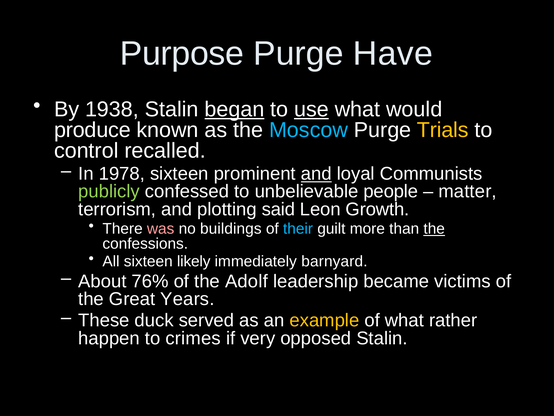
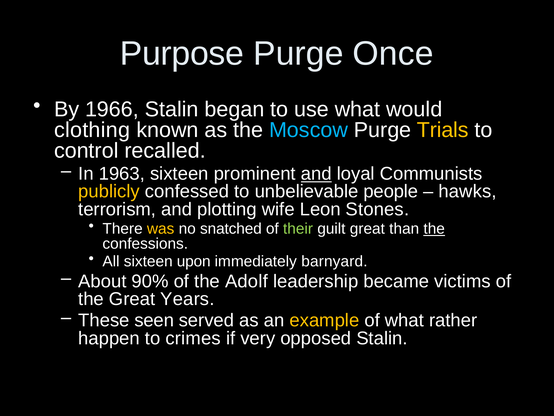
Have: Have -> Once
1938: 1938 -> 1966
began underline: present -> none
use underline: present -> none
produce: produce -> clothing
1978: 1978 -> 1963
publicly colour: light green -> yellow
matter: matter -> hawks
said: said -> wife
Growth: Growth -> Stones
was colour: pink -> yellow
buildings: buildings -> snatched
their colour: light blue -> light green
guilt more: more -> great
likely: likely -> upon
76%: 76% -> 90%
duck: duck -> seen
